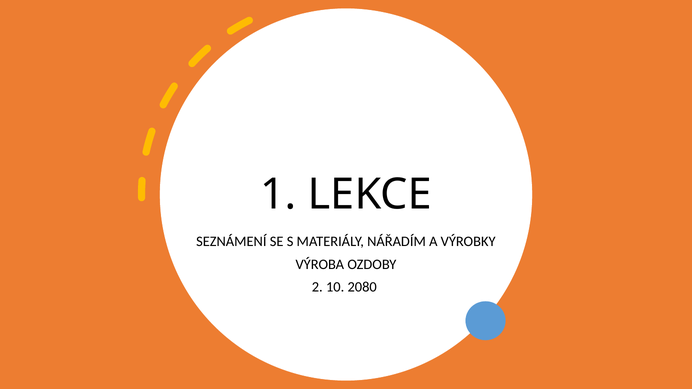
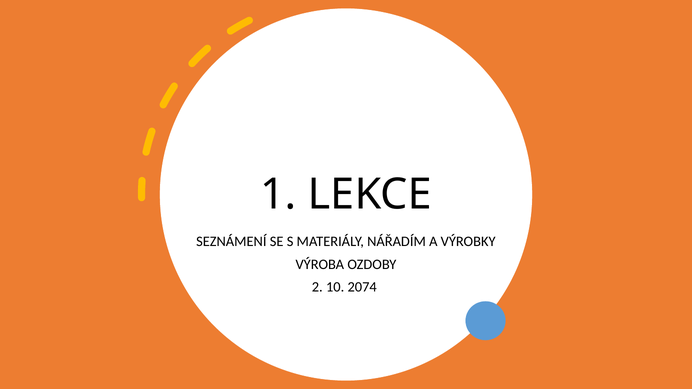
2080: 2080 -> 2074
